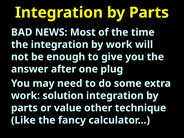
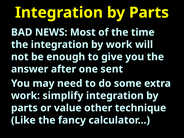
plug: plug -> sent
solution: solution -> simplify
